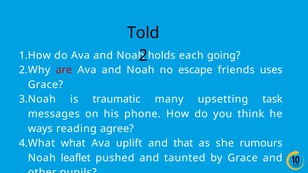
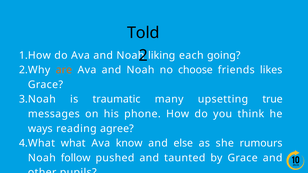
holds: holds -> liking
are colour: red -> orange
escape: escape -> choose
uses: uses -> likes
task: task -> true
uplift: uplift -> know
that: that -> else
leaflet: leaflet -> follow
